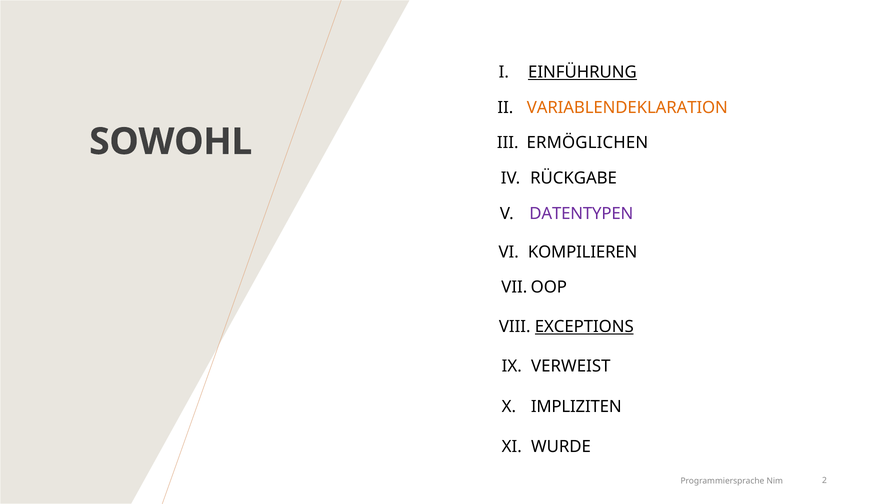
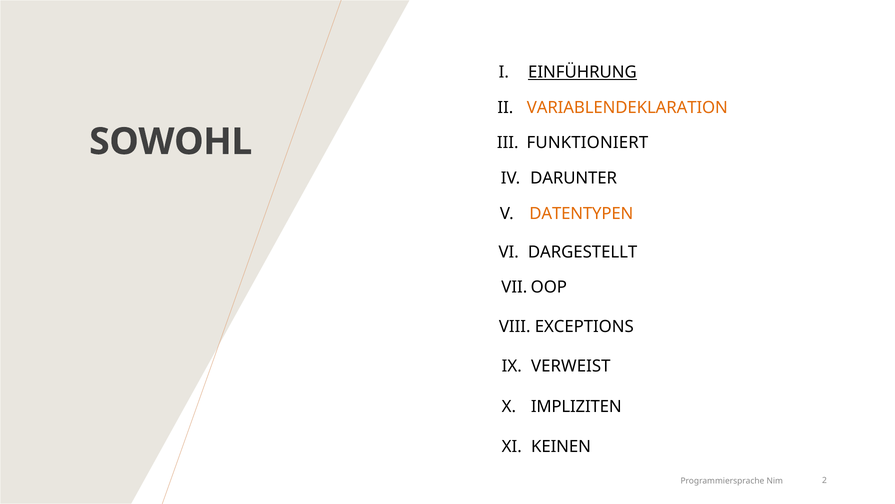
ERMÖGLICHEN: ERMÖGLICHEN -> FUNKTIONIERT
RÜCKGABE: RÜCKGABE -> DARUNTER
DATENTYPEN colour: purple -> orange
KOMPILIEREN: KOMPILIEREN -> DARGESTELLT
EXCEPTIONS underline: present -> none
WURDE: WURDE -> KEINEN
